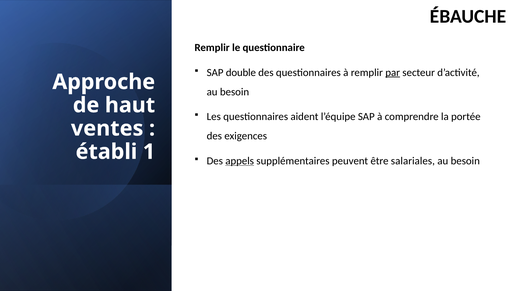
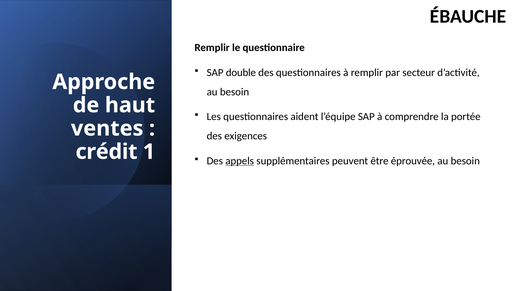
par underline: present -> none
établi: établi -> crédit
salariales: salariales -> éprouvée
